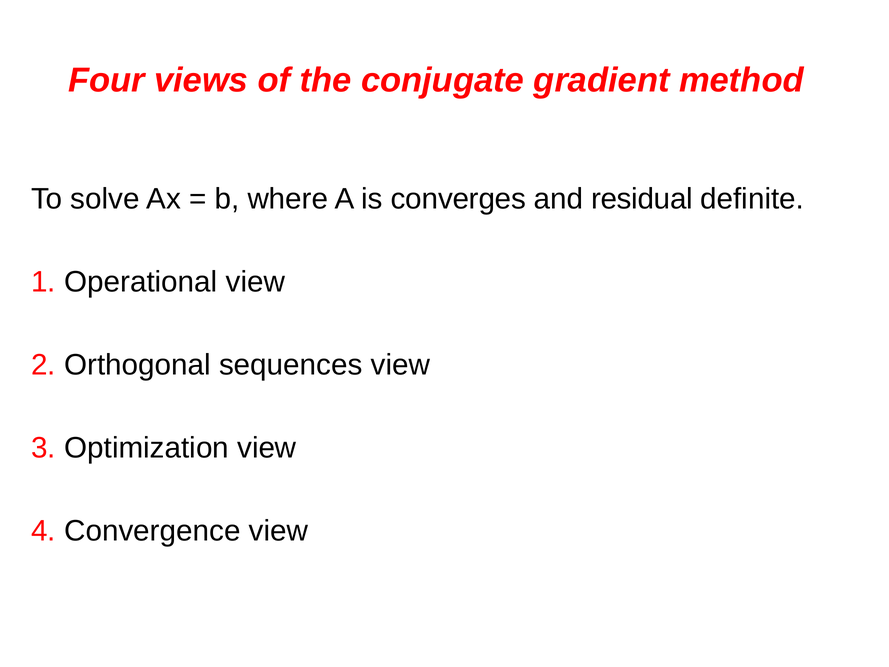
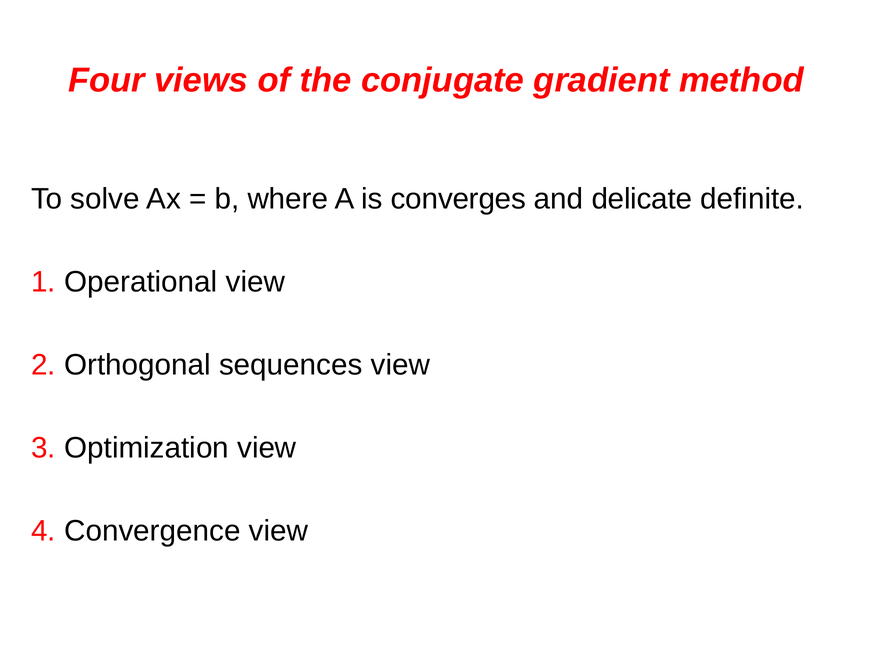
residual: residual -> delicate
